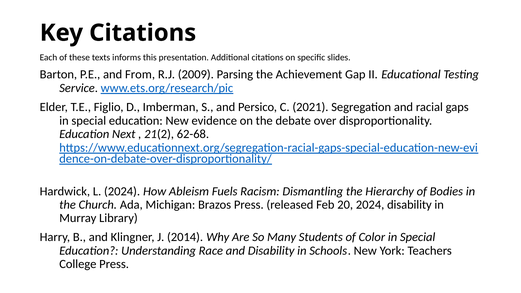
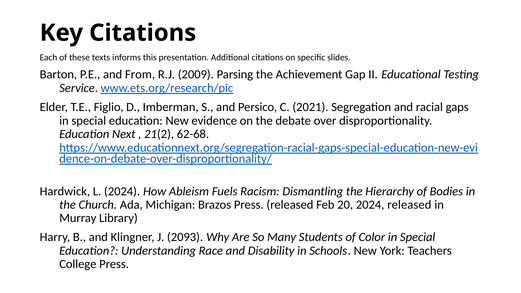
2024 disability: disability -> released
2014: 2014 -> 2093
